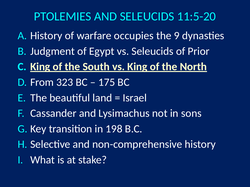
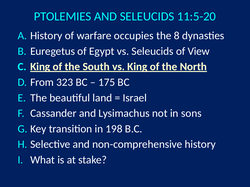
9: 9 -> 8
Judgment: Judgment -> Euregetus
Prior: Prior -> View
